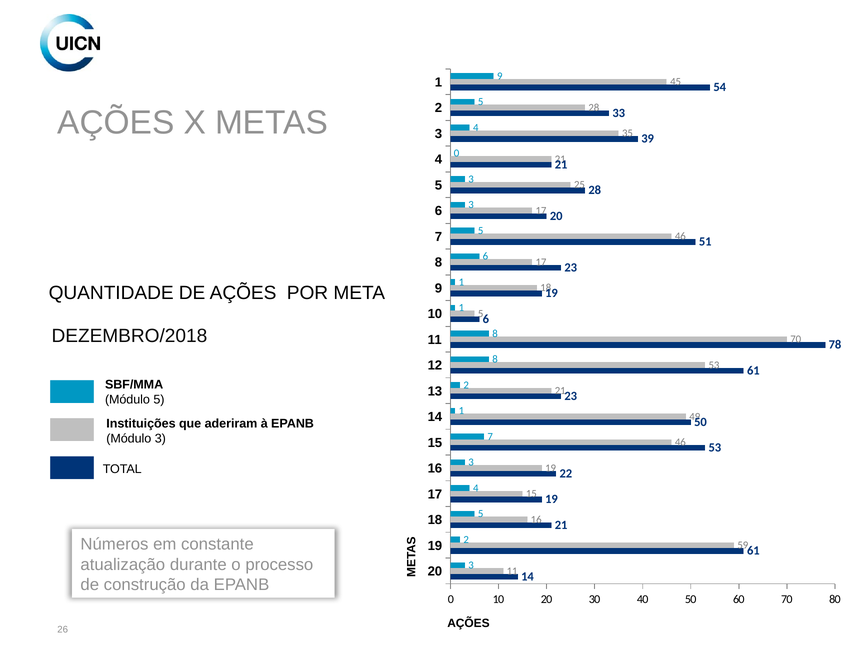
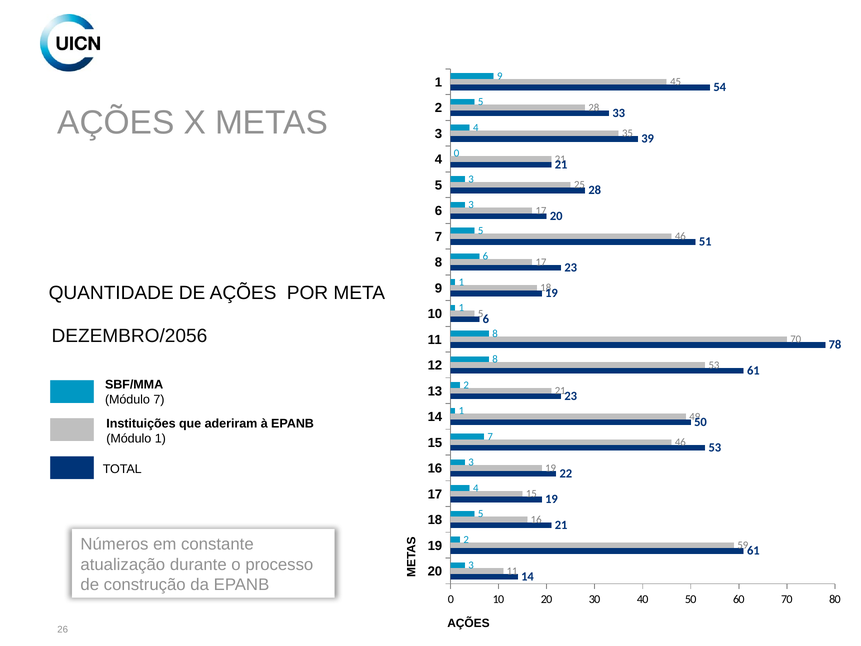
DEZEMBRO/2018: DEZEMBRO/2018 -> DEZEMBRO/2056
Módulo 5: 5 -> 7
Módulo 3: 3 -> 1
